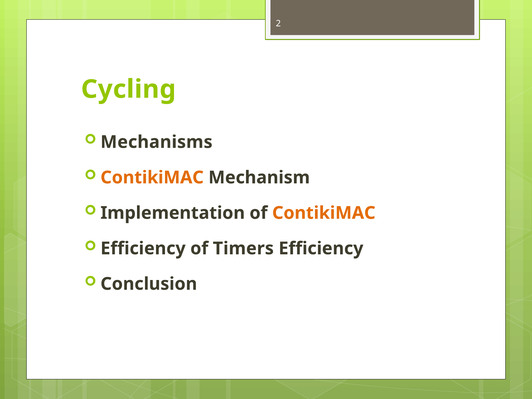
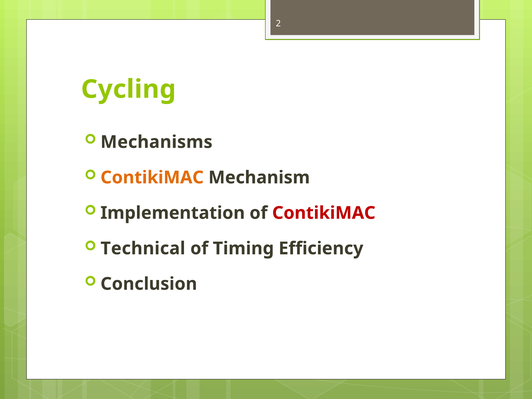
ContikiMAC at (324, 213) colour: orange -> red
Efficiency at (143, 248): Efficiency -> Technical
Timers: Timers -> Timing
